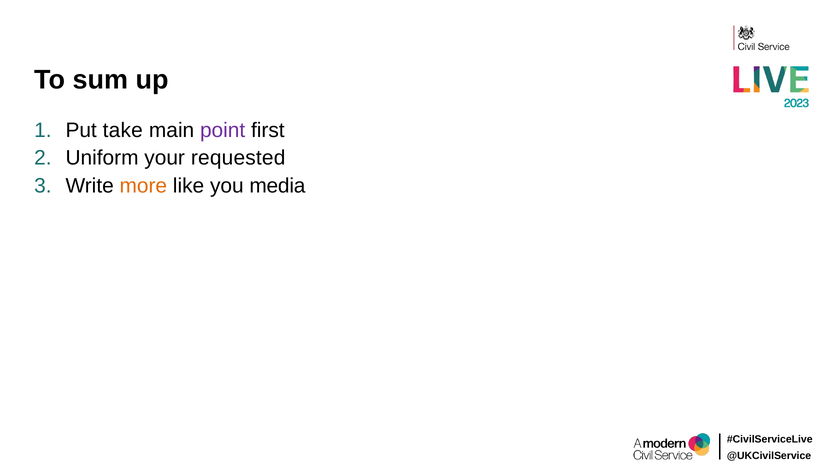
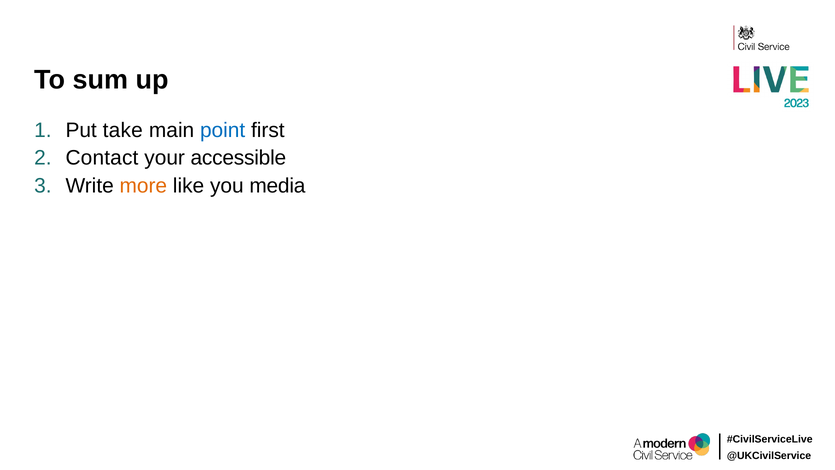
point colour: purple -> blue
Uniform: Uniform -> Contact
requested: requested -> accessible
